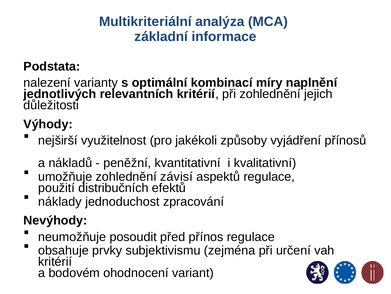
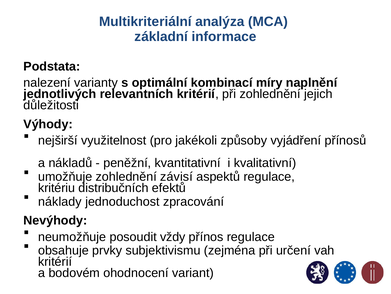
použití: použití -> kritériu
před: před -> vždy
